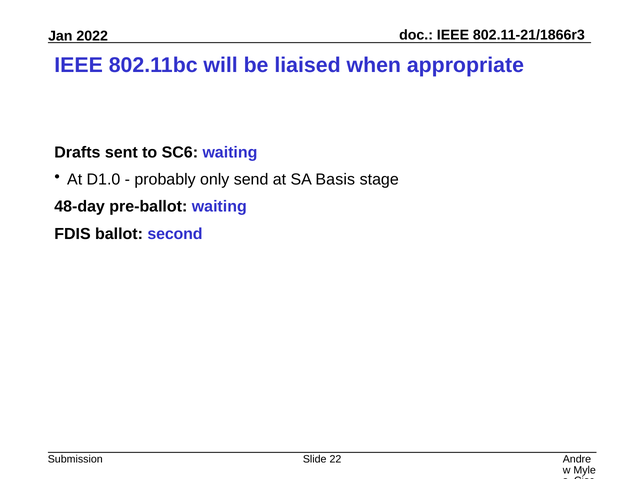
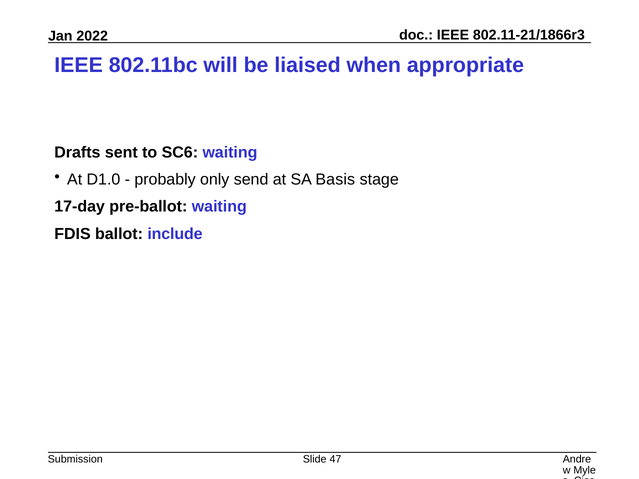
48-day: 48-day -> 17-day
second: second -> include
22: 22 -> 47
